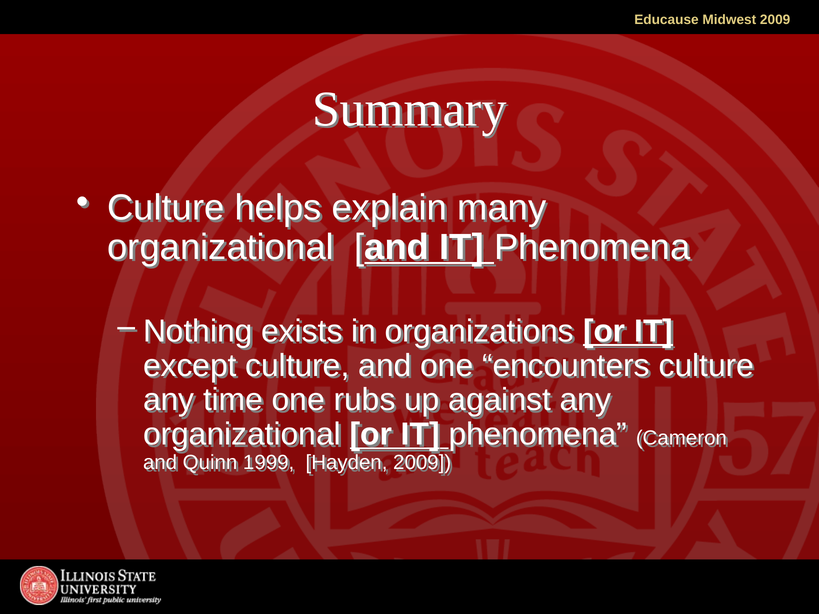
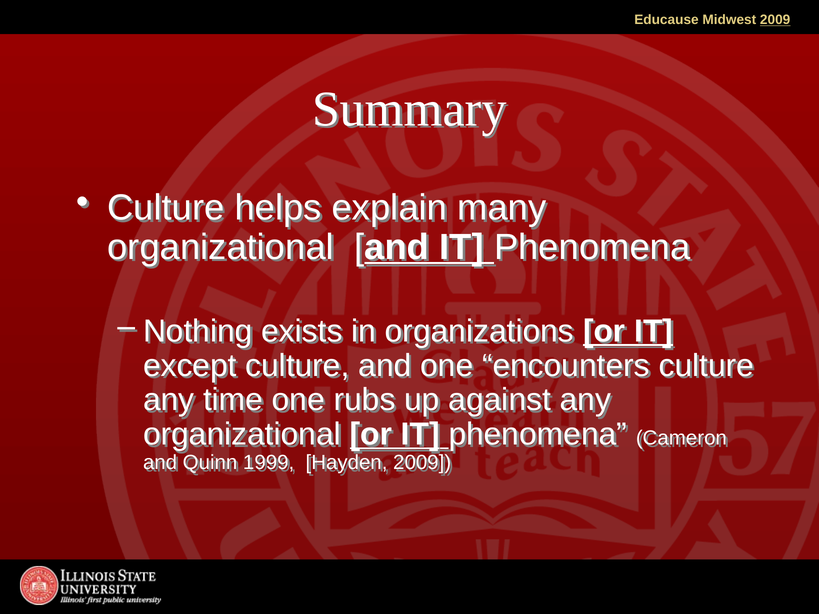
2009 at (775, 20) underline: none -> present
